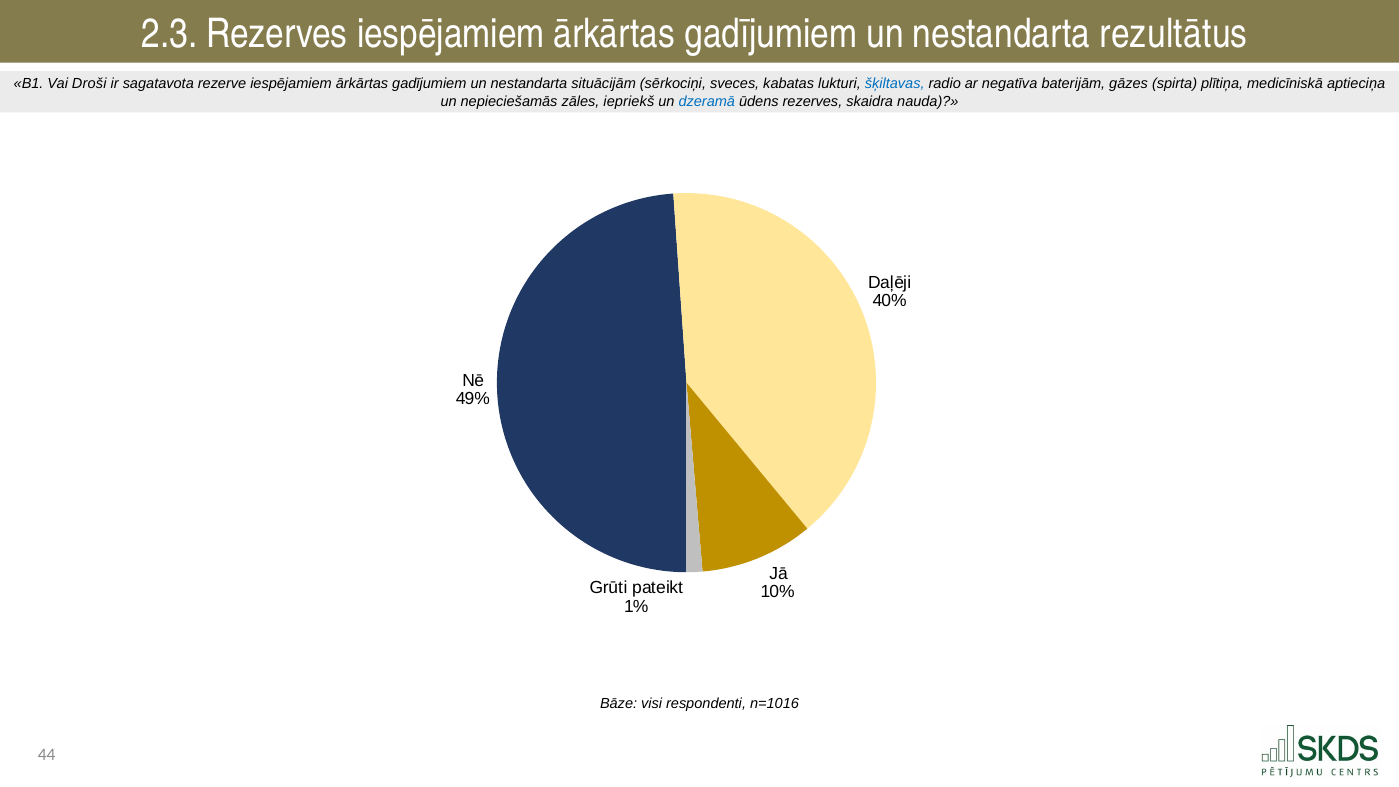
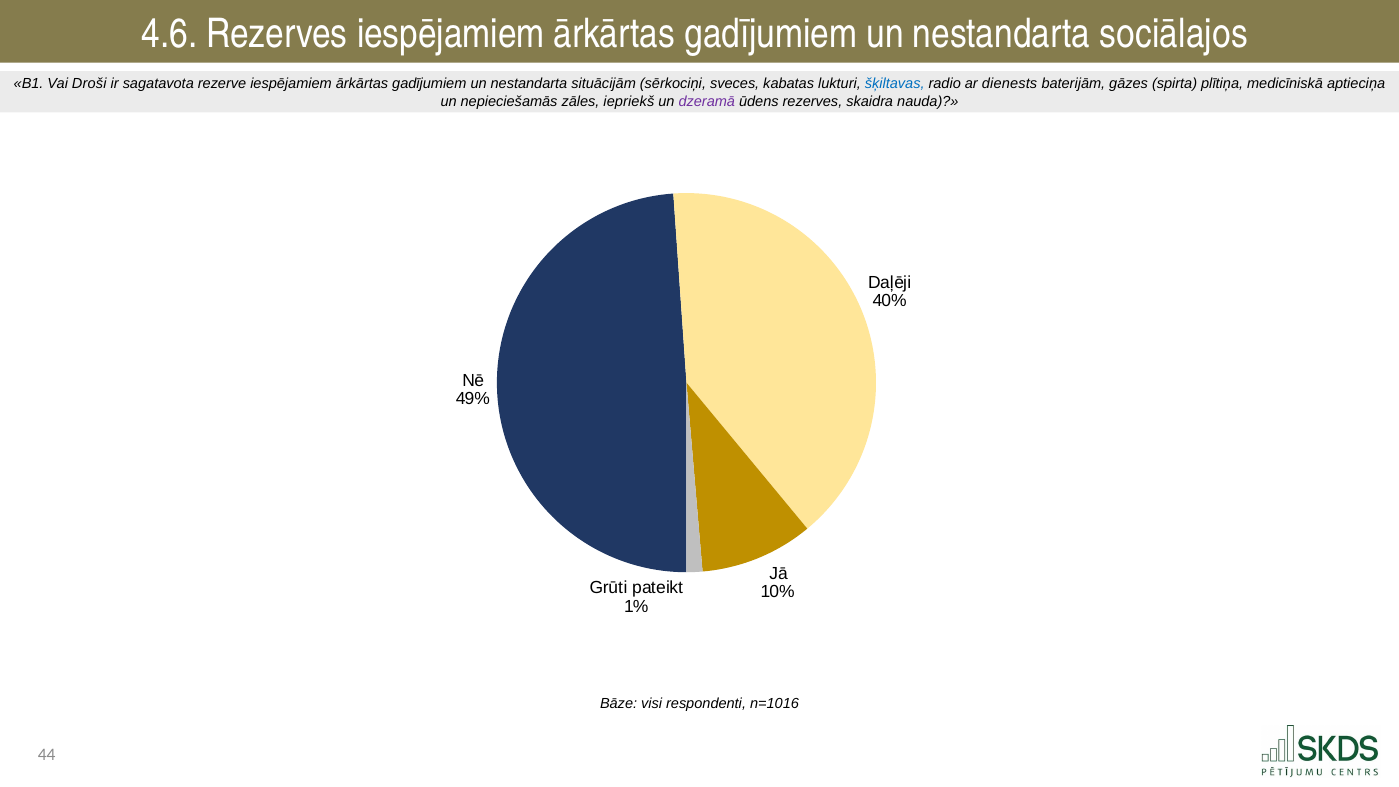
2.3: 2.3 -> 4.6
rezultātus: rezultātus -> sociālajos
negatīva: negatīva -> dienests
dzeramā colour: blue -> purple
